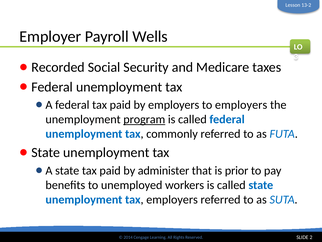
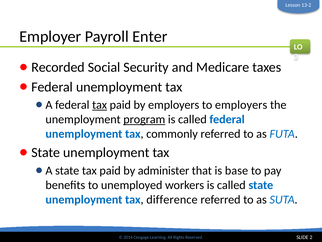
Wells: Wells -> Enter
tax at (100, 105) underline: none -> present
prior: prior -> base
tax employers: employers -> difference
